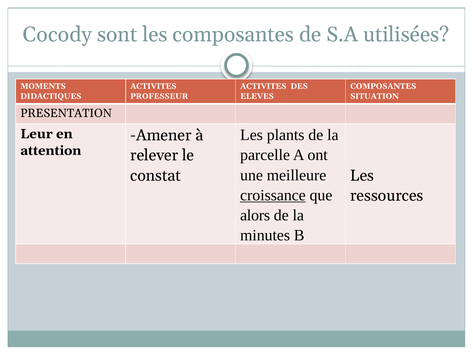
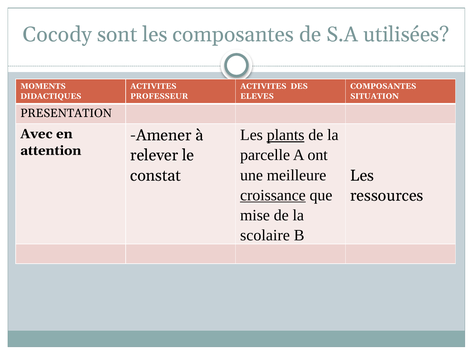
plants underline: none -> present
Leur: Leur -> Avec
alors: alors -> mise
minutes: minutes -> scolaire
